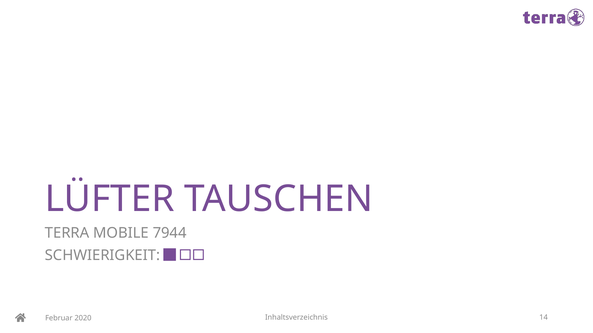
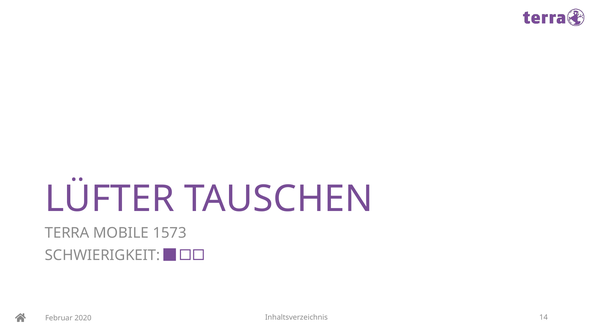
7944: 7944 -> 1573
